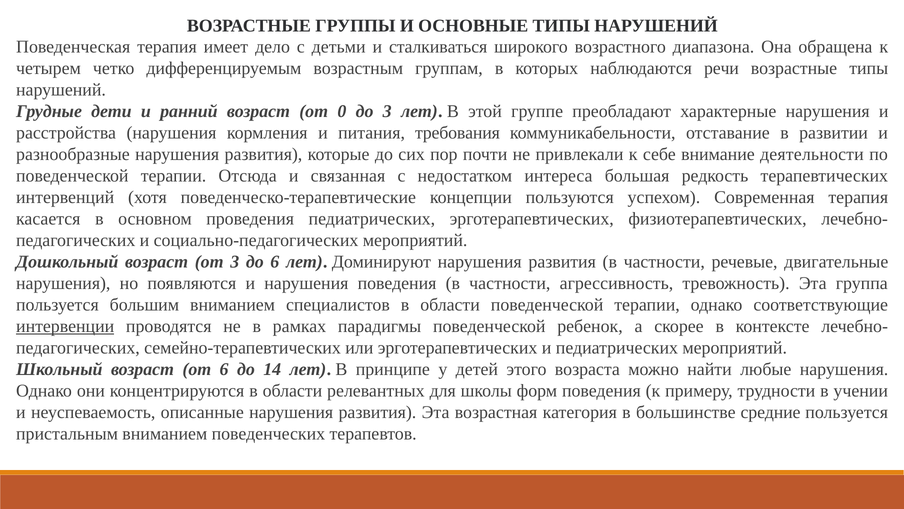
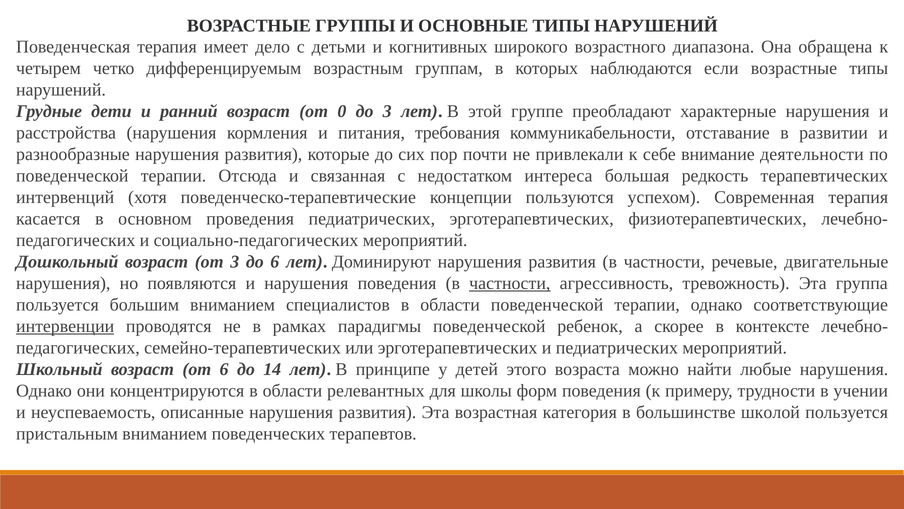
сталкиваться: сталкиваться -> когнитивных
речи: речи -> если
частности at (510, 283) underline: none -> present
средние: средние -> школой
